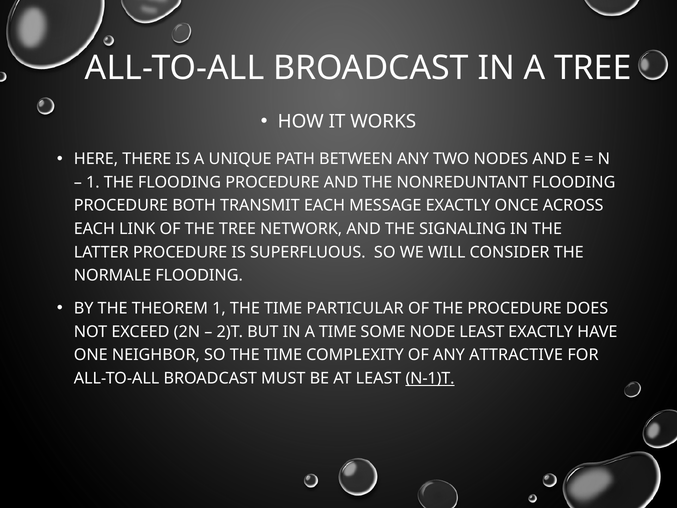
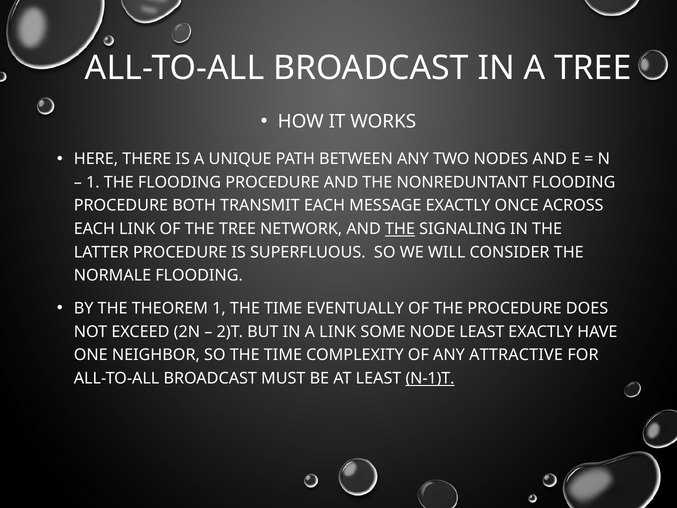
THE at (400, 229) underline: none -> present
PARTICULAR: PARTICULAR -> EVENTUALLY
A TIME: TIME -> LINK
